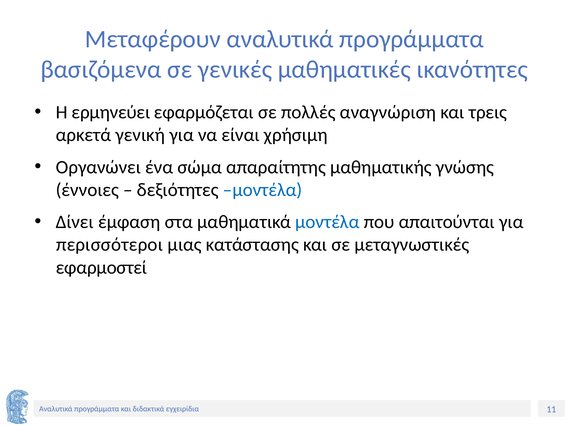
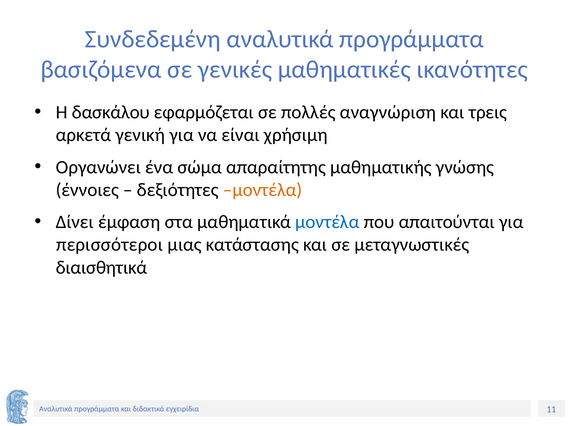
Μεταφέρουν: Μεταφέρουν -> Συνδεδεμένη
ερμηνεύει: ερμηνεύει -> δασκάλου
μοντέλα at (263, 190) colour: blue -> orange
εφαρμοστεί: εφαρμοστεί -> διαισθητικά
